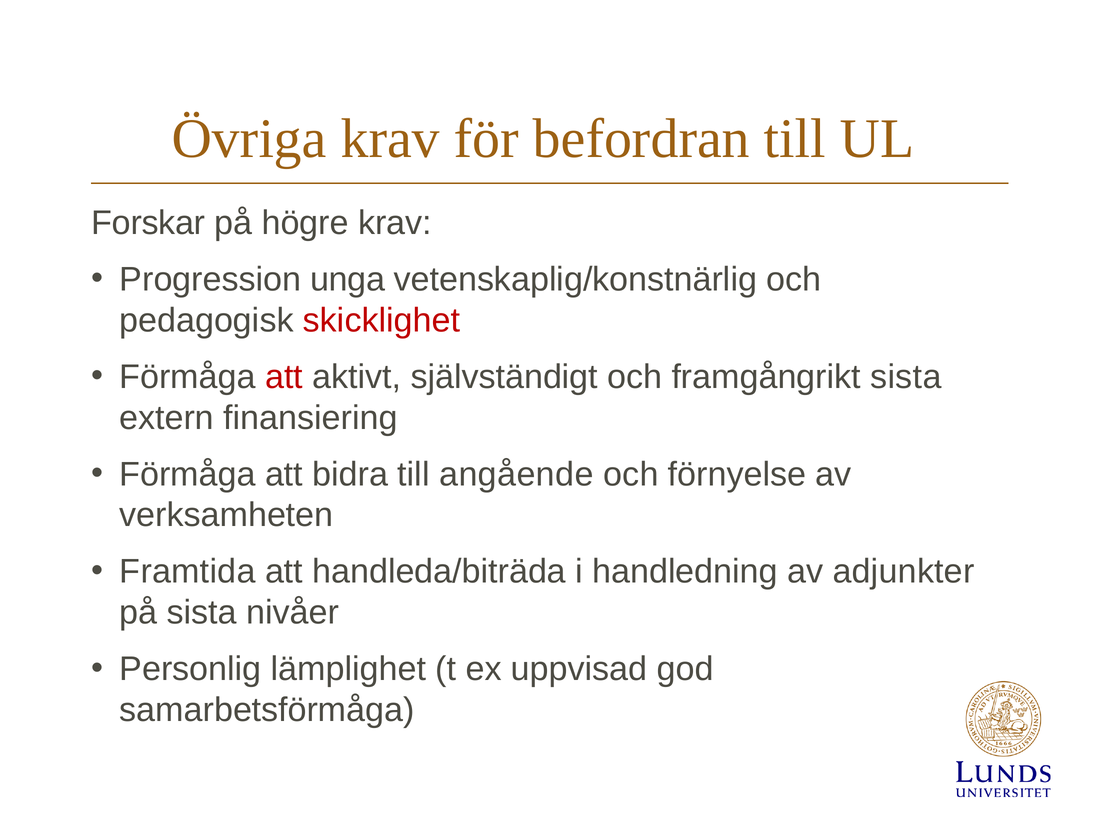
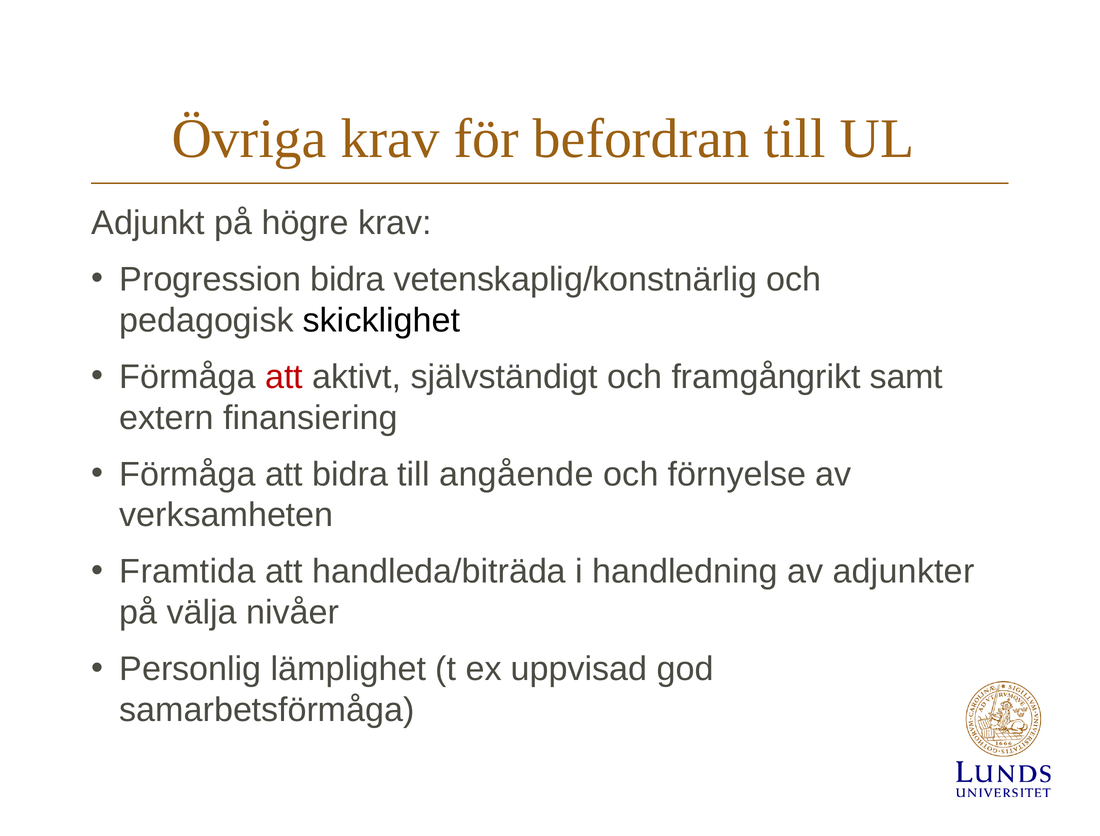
Forskar: Forskar -> Adjunkt
Progression unga: unga -> bidra
skicklighet colour: red -> black
framgångrikt sista: sista -> samt
på sista: sista -> välja
